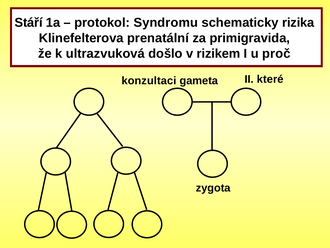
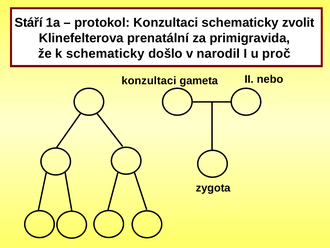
protokol Syndromu: Syndromu -> Konzultaci
rizika: rizika -> zvolit
k ultrazvuková: ultrazvuková -> schematicky
rizikem: rizikem -> narodil
které: které -> nebo
